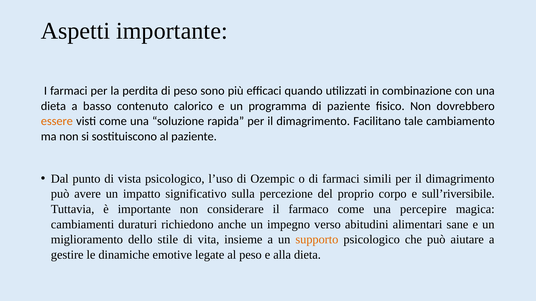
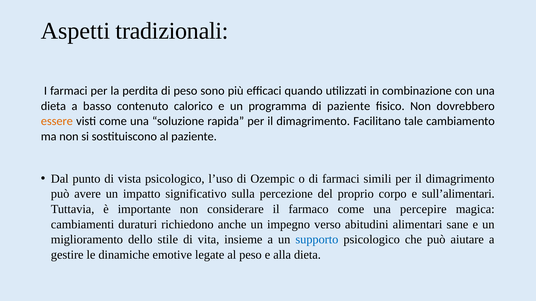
Aspetti importante: importante -> tradizionali
sull’riversibile: sull’riversibile -> sull’alimentari
supporto colour: orange -> blue
